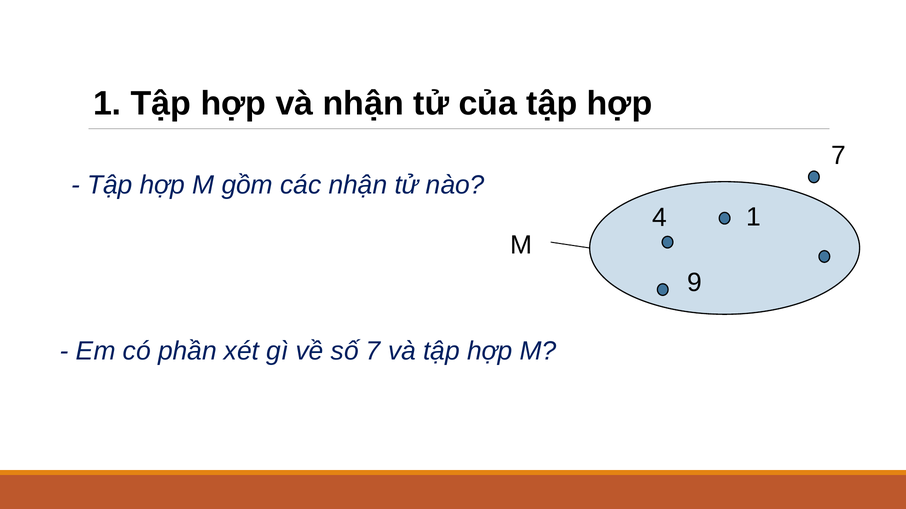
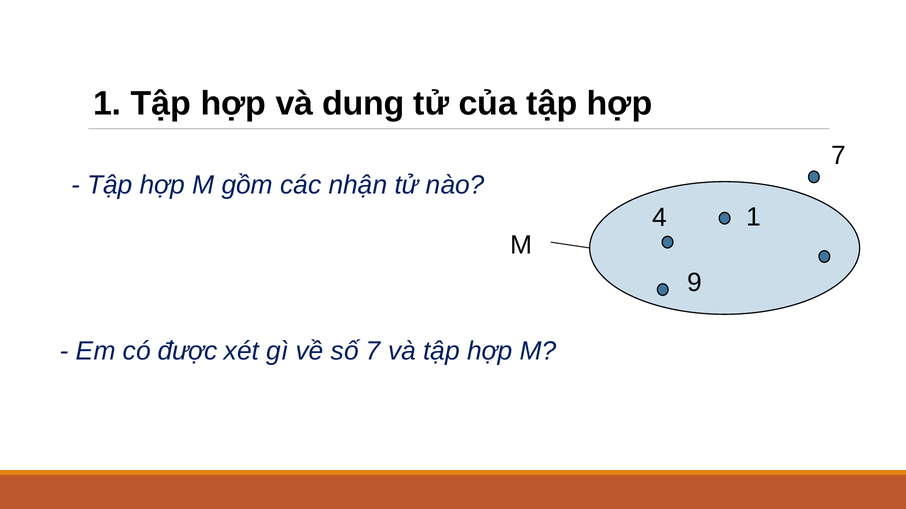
và nhận: nhận -> dung
phần: phần -> được
